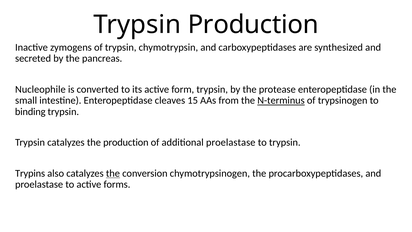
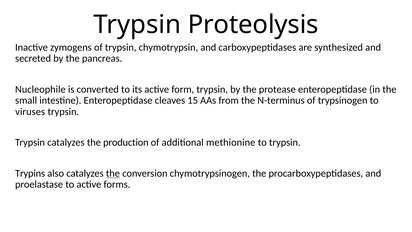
Trypsin Production: Production -> Proteolysis
N-terminus underline: present -> none
binding: binding -> viruses
additional proelastase: proelastase -> methionine
